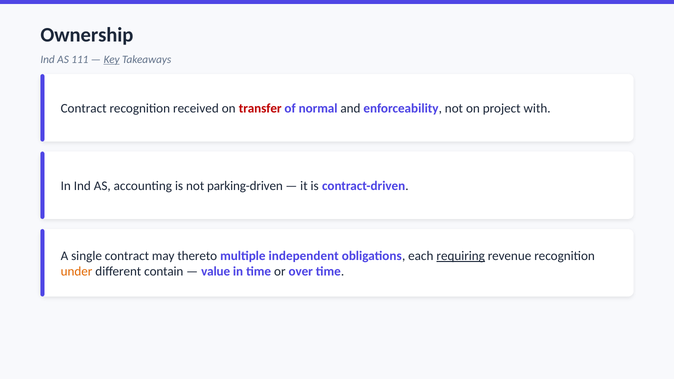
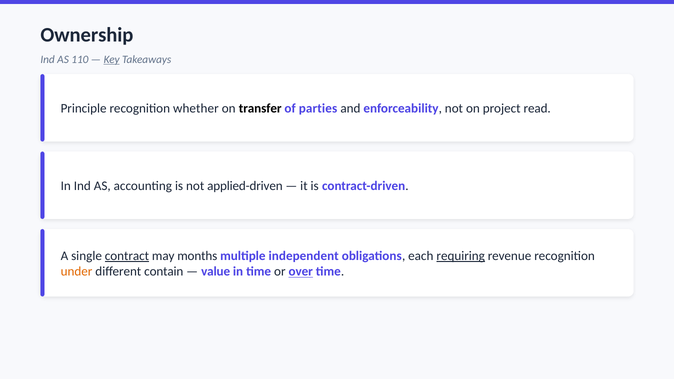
111: 111 -> 110
Contract at (84, 109): Contract -> Principle
received: received -> whether
transfer colour: red -> black
normal: normal -> parties
with: with -> read
parking-driven: parking-driven -> applied-driven
contract at (127, 256) underline: none -> present
thereto: thereto -> months
over underline: none -> present
